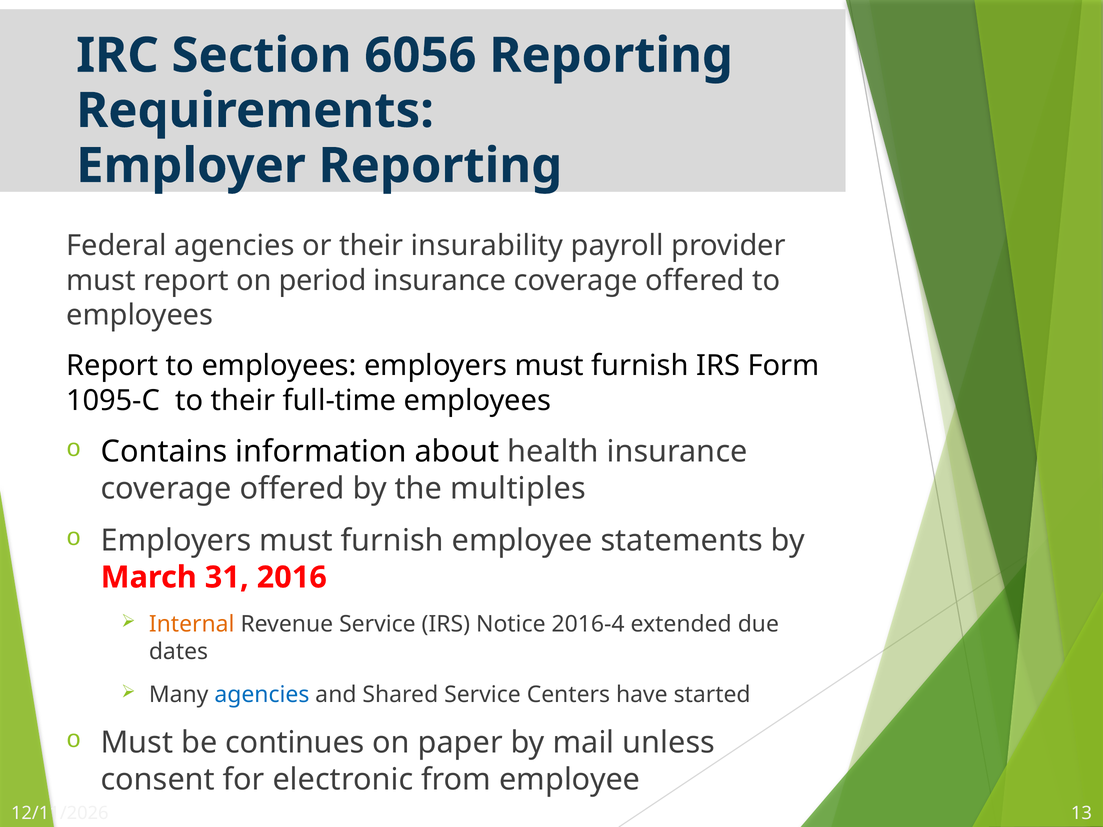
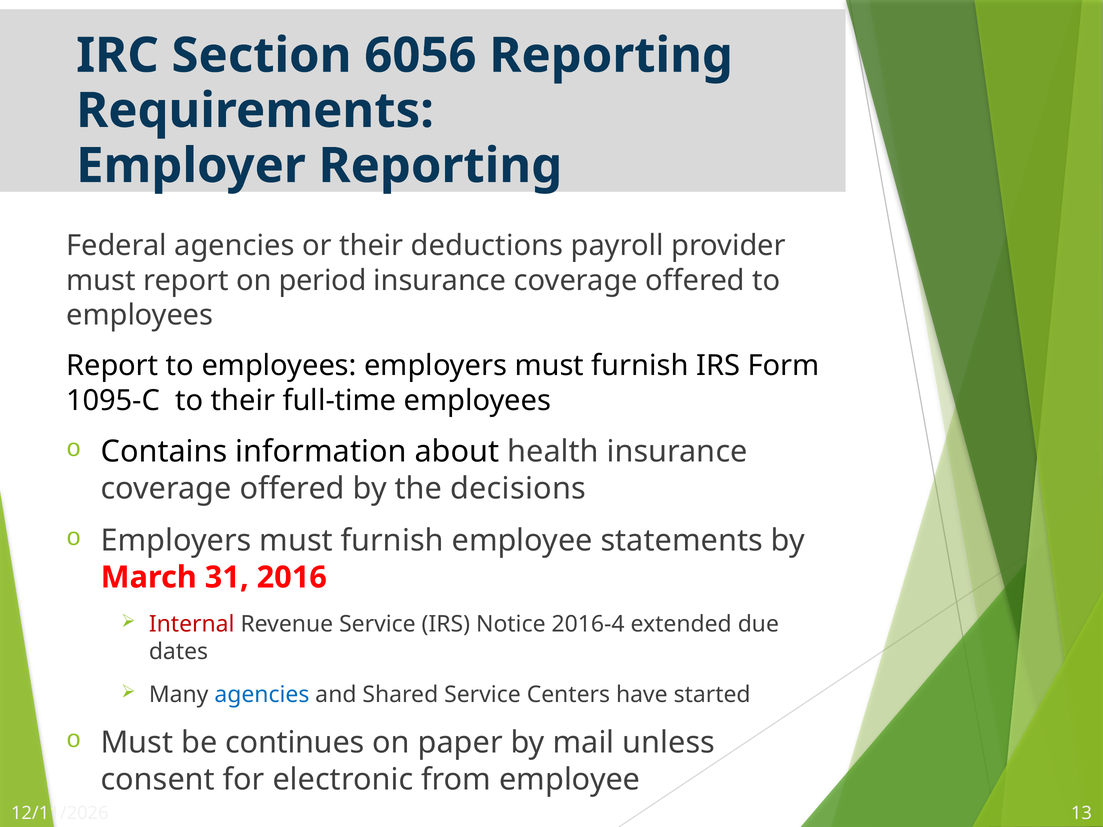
insurability: insurability -> deductions
multiples: multiples -> decisions
Internal colour: orange -> red
